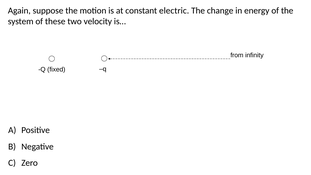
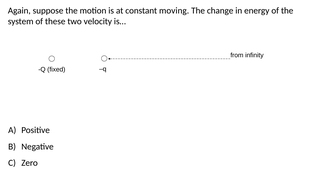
electric: electric -> moving
